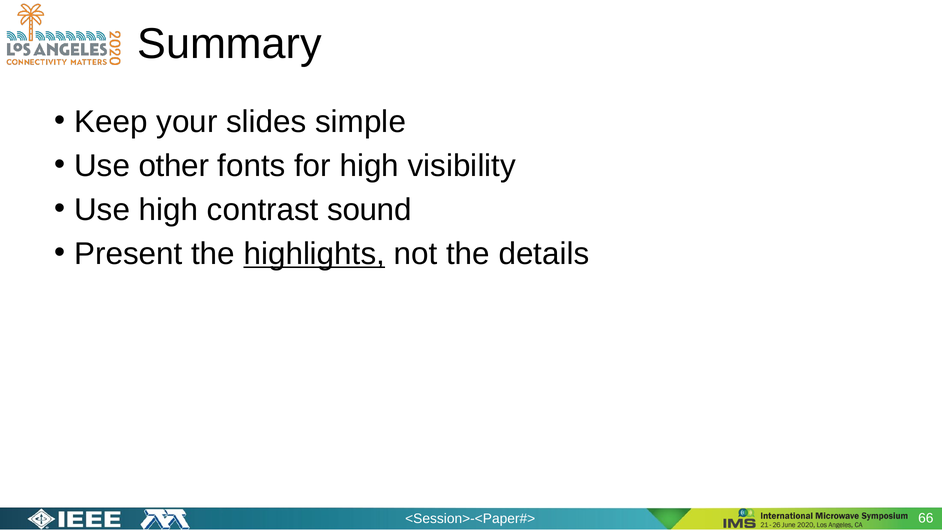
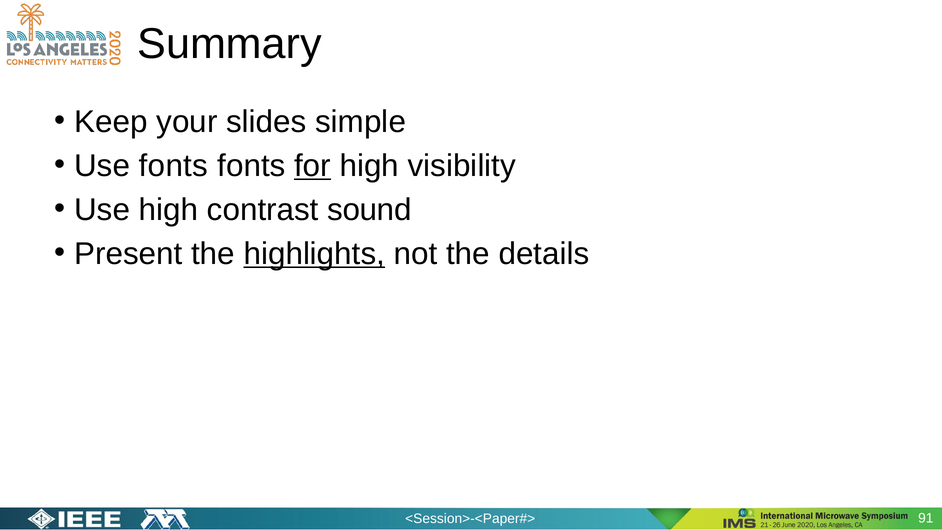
Use other: other -> fonts
for underline: none -> present
66: 66 -> 91
